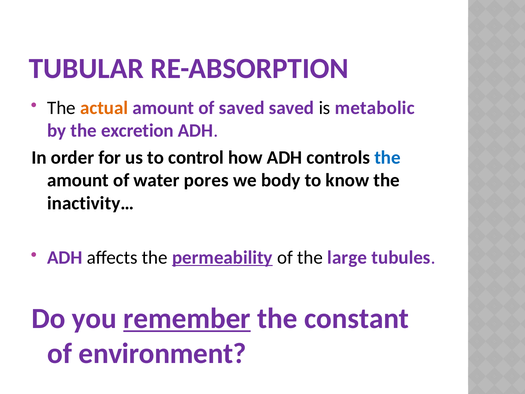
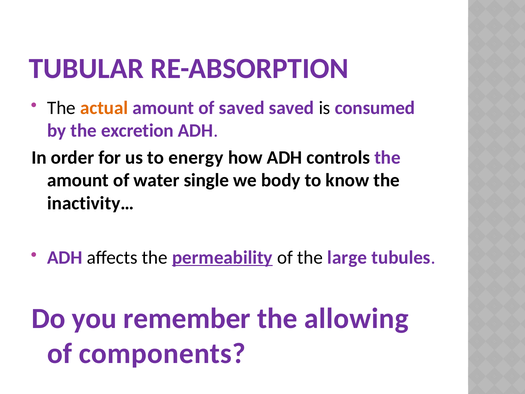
metabolic: metabolic -> consumed
control: control -> energy
the at (388, 158) colour: blue -> purple
pores: pores -> single
remember underline: present -> none
constant: constant -> allowing
environment: environment -> components
